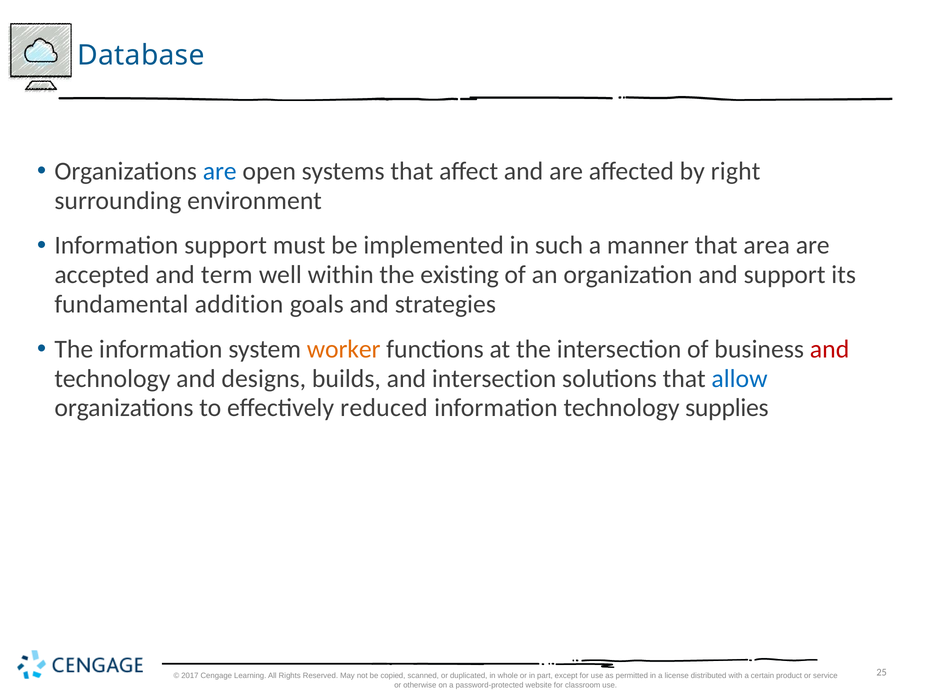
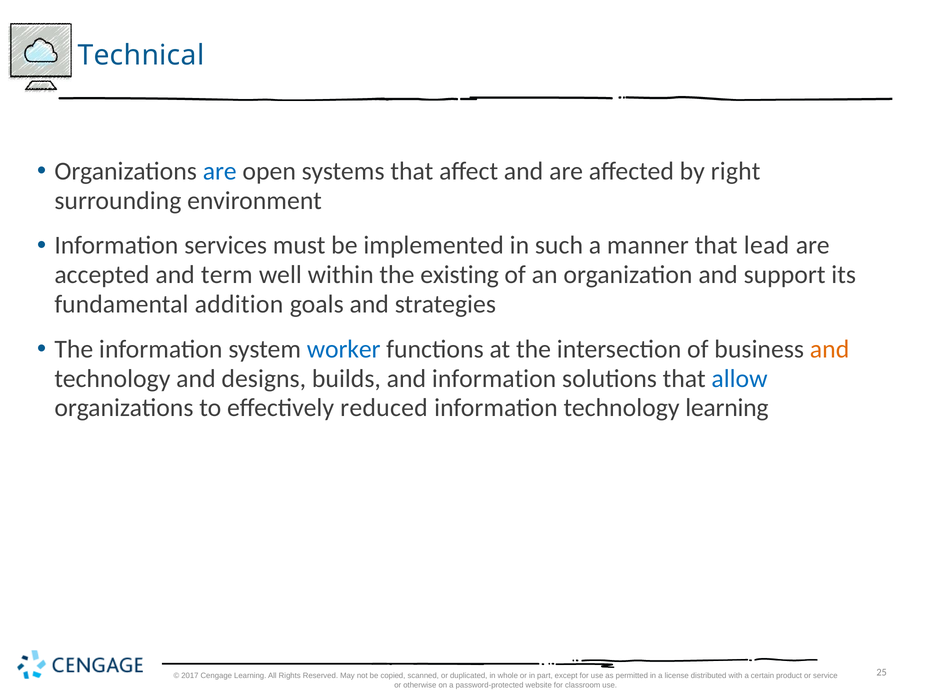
Database: Database -> Technical
Information support: support -> services
area: area -> lead
worker colour: orange -> blue
and at (830, 349) colour: red -> orange
and intersection: intersection -> information
technology supplies: supplies -> learning
